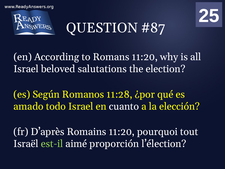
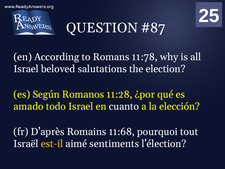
Romans 11:20: 11:20 -> 11:78
Romains 11:20: 11:20 -> 11:68
est-il colour: light green -> yellow
proporción: proporción -> sentiments
